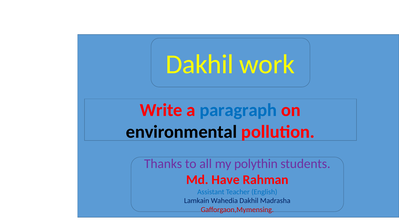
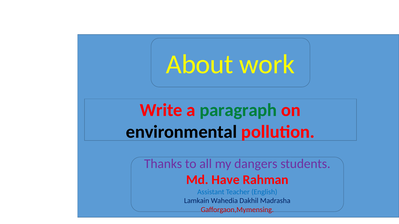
Dakhil at (200, 65): Dakhil -> About
paragraph colour: blue -> green
polythin: polythin -> dangers
